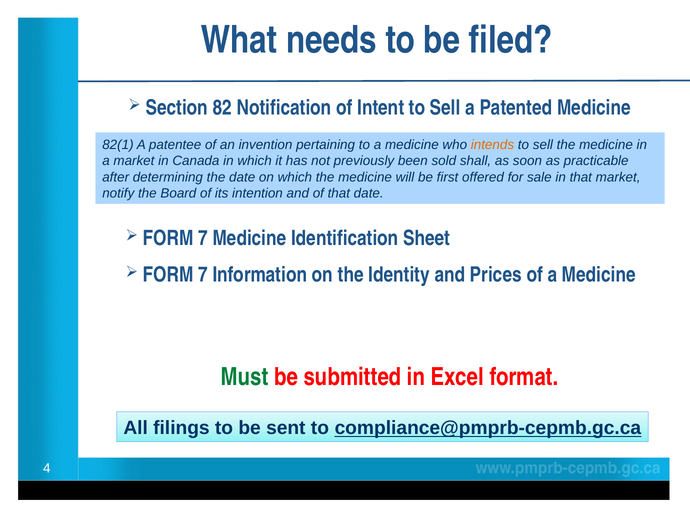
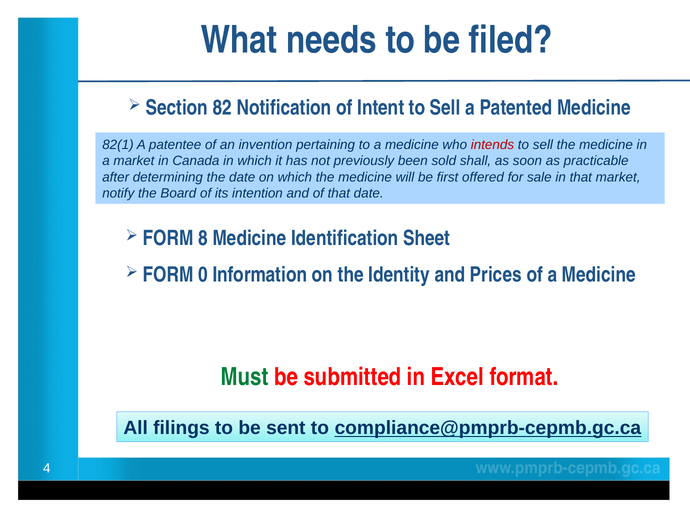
intends colour: orange -> red
7 at (203, 238): 7 -> 8
7 at (203, 275): 7 -> 0
